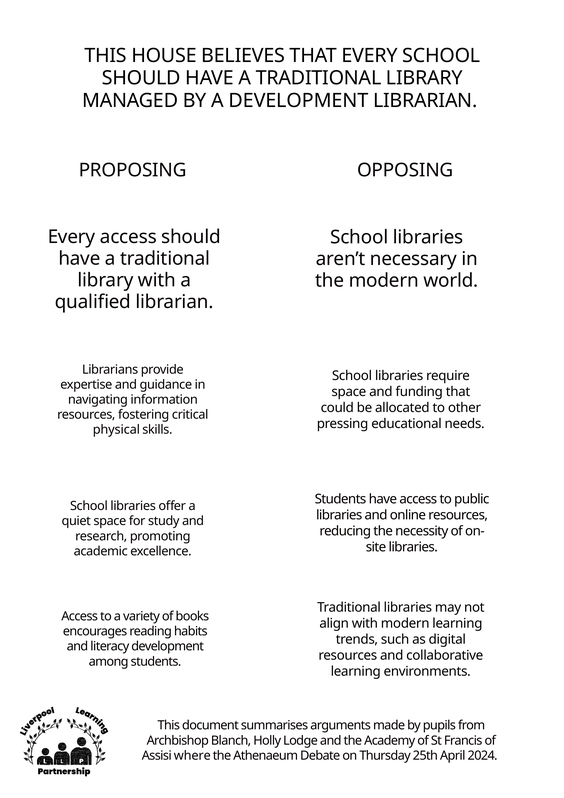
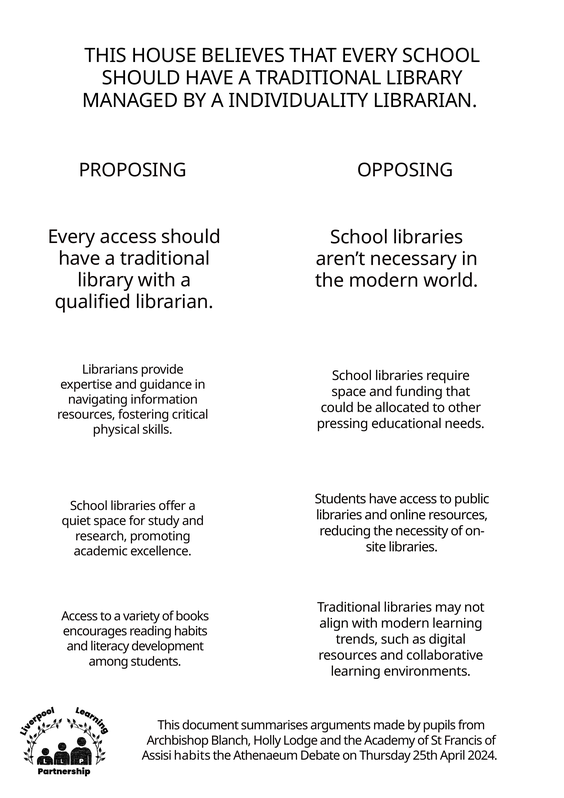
A DEVELOPMENT: DEVELOPMENT -> INDIVIDUALITY
Assisi where: where -> habits
